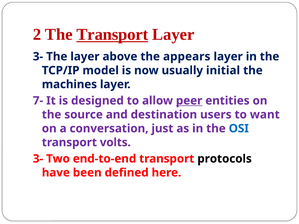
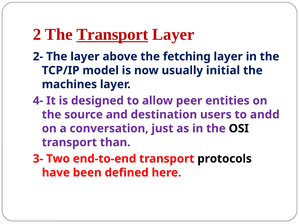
3- at (38, 57): 3- -> 2-
appears: appears -> fetching
7-: 7- -> 4-
peer underline: present -> none
want: want -> andd
OSI colour: blue -> black
volts: volts -> than
